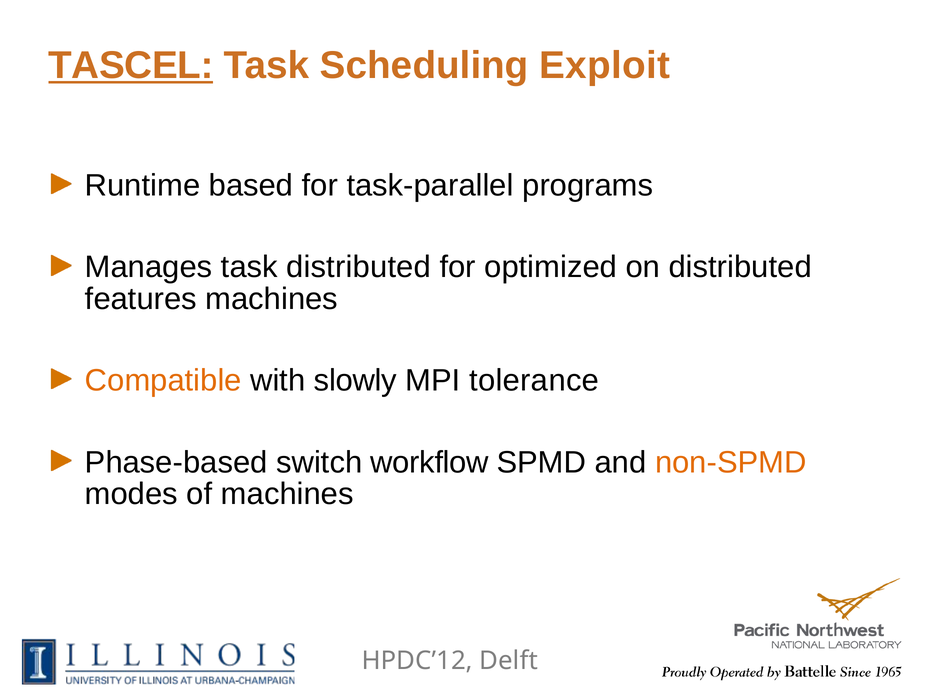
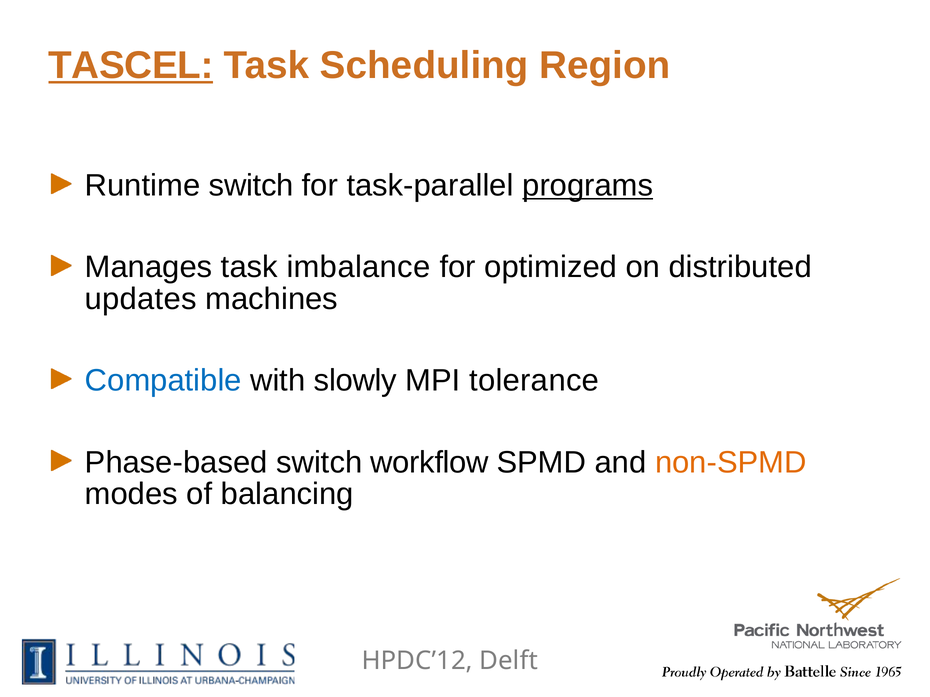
Exploit: Exploit -> Region
Runtime based: based -> switch
programs underline: none -> present
task distributed: distributed -> imbalance
features: features -> updates
Compatible colour: orange -> blue
of machines: machines -> balancing
